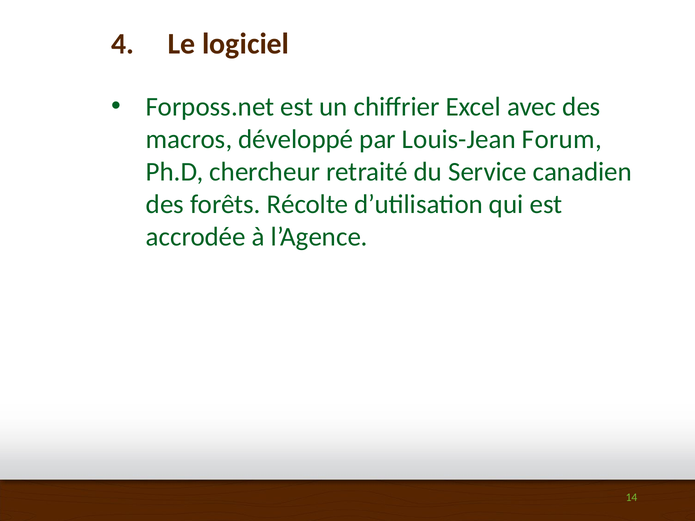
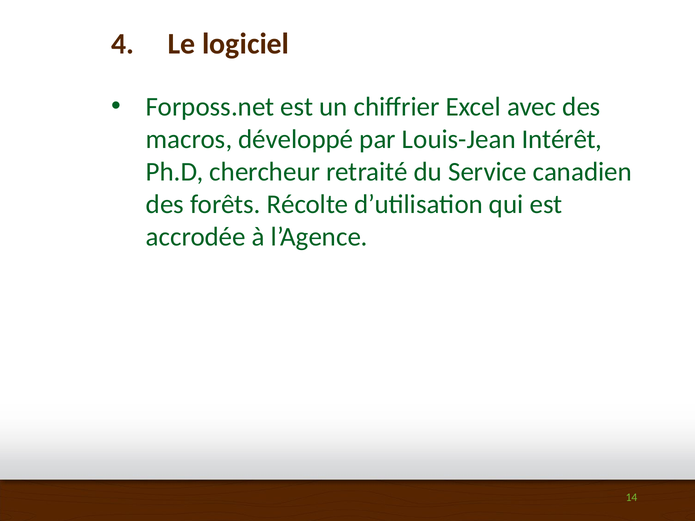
Forum: Forum -> Intérêt
